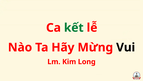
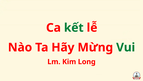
Vui colour: black -> green
